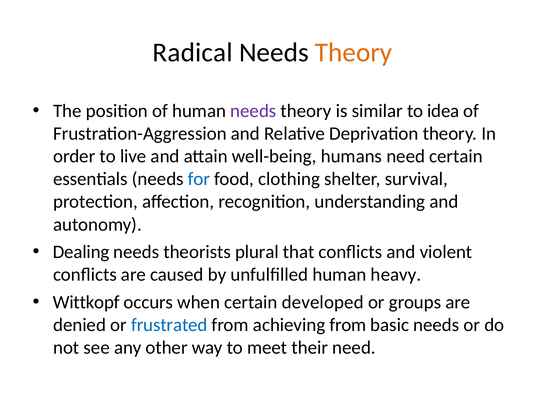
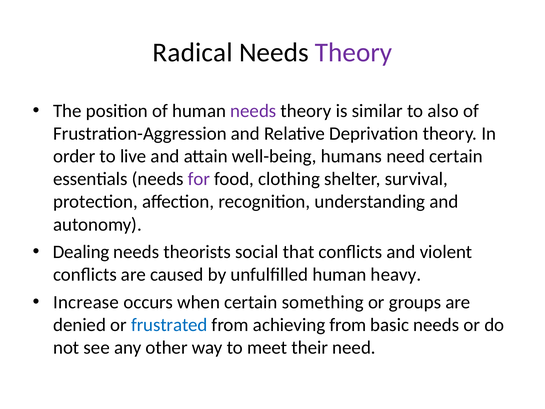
Theory at (354, 52) colour: orange -> purple
idea: idea -> also
for colour: blue -> purple
plural: plural -> social
Wittkopf: Wittkopf -> Increase
developed: developed -> something
